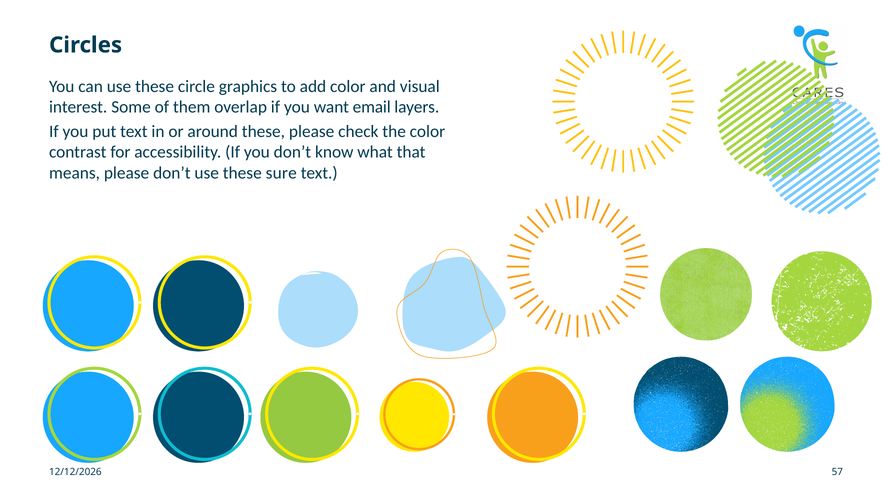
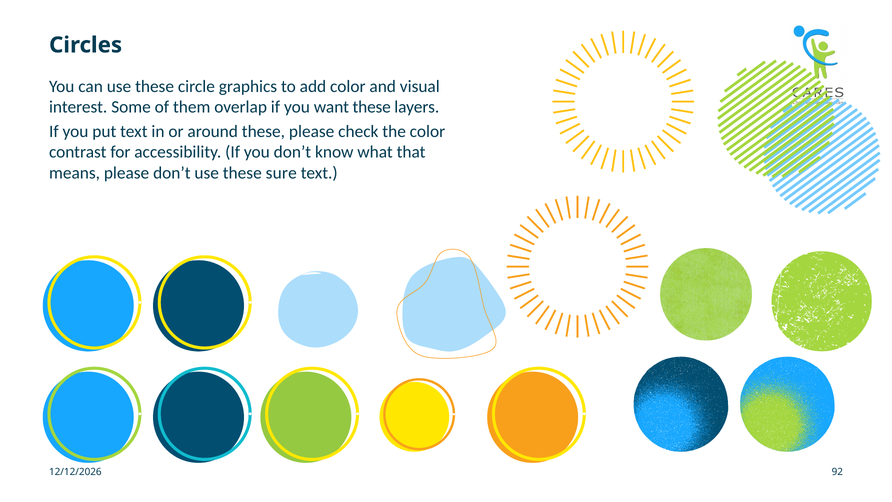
want email: email -> these
57: 57 -> 92
